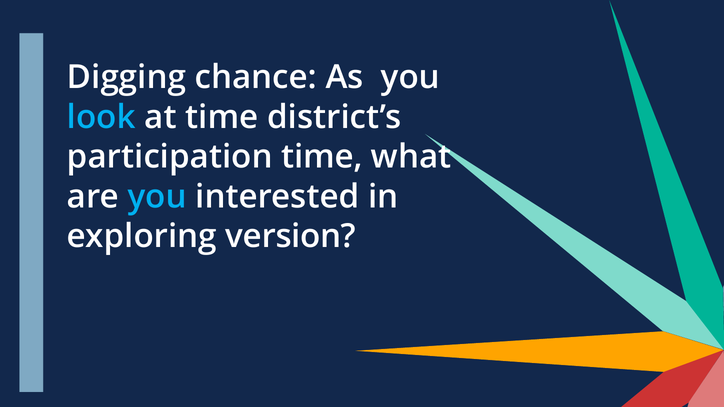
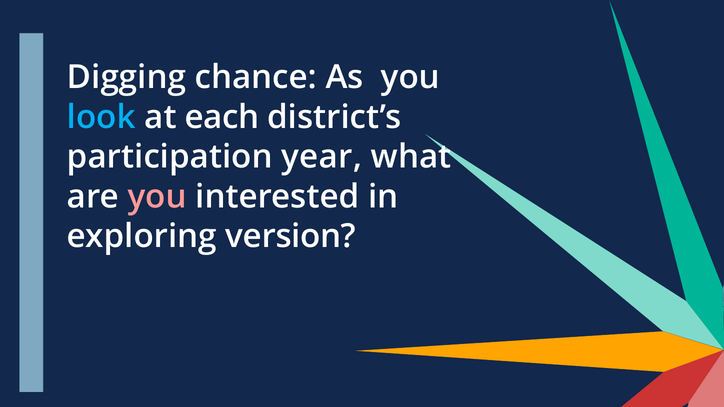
at time: time -> each
participation time: time -> year
you at (157, 197) colour: light blue -> pink
